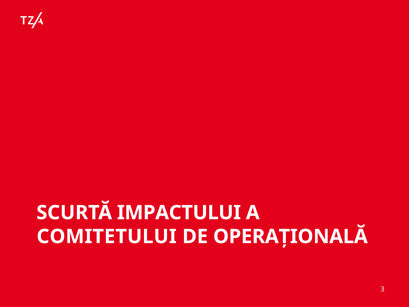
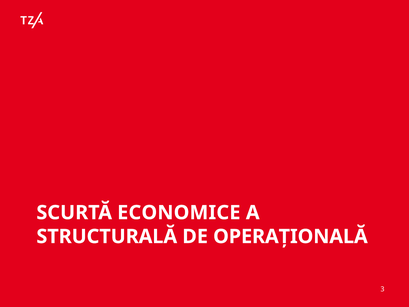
IMPACTULUI: IMPACTULUI -> ECONOMICE
COMITETULUI: COMITETULUI -> STRUCTURALĂ
